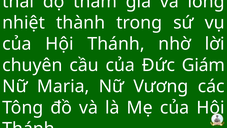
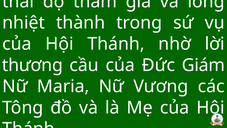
chuyên: chuyên -> thương
